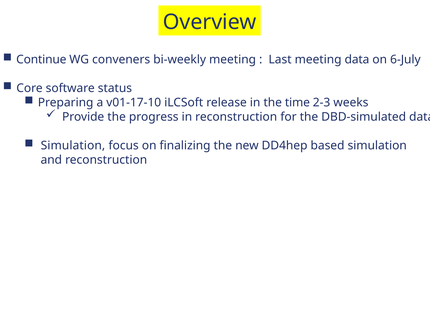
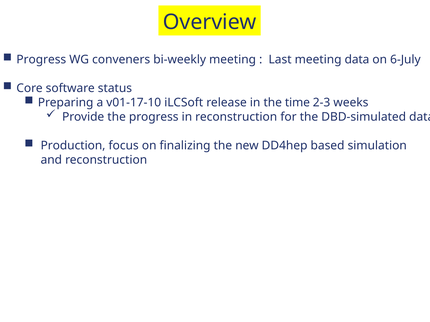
Continue at (41, 60): Continue -> Progress
Simulation at (73, 146): Simulation -> Production
